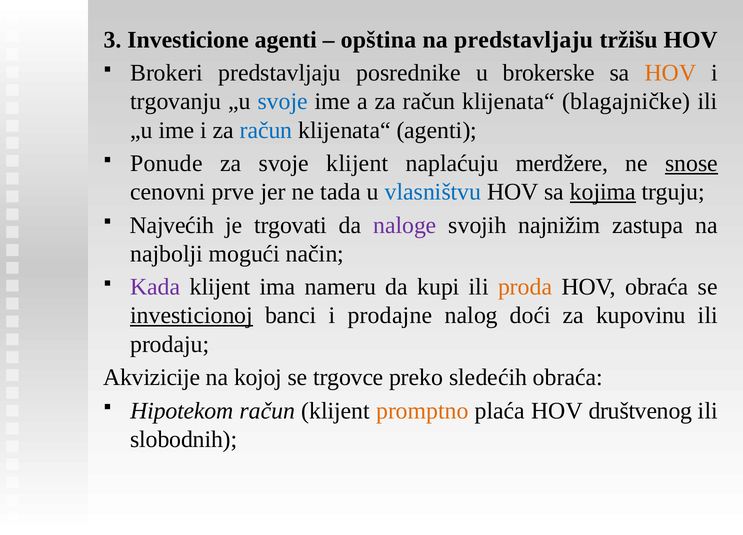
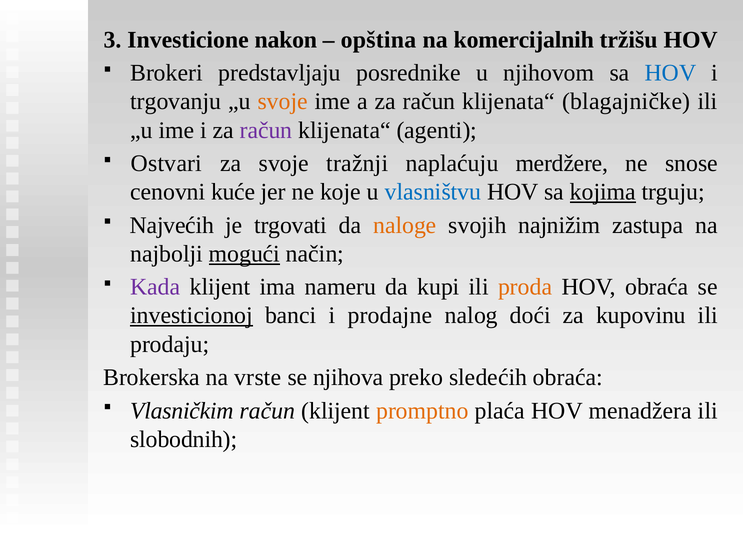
Investicione agenti: agenti -> nakon
na predstavljaju: predstavljaju -> komercijalnih
brokerske: brokerske -> njihovom
HOV at (670, 73) colour: orange -> blue
svoje at (283, 102) colour: blue -> orange
račun at (266, 130) colour: blue -> purple
Ponude: Ponude -> Ostvari
svoje klijent: klijent -> tražnji
snose underline: present -> none
prve: prve -> kuće
tada: tada -> koje
naloge colour: purple -> orange
mogući underline: none -> present
Akvizicije: Akvizicije -> Brokerska
kojoj: kojoj -> vrste
trgovce: trgovce -> njihova
Hipotekom: Hipotekom -> Vlasničkim
društvenog: društvenog -> menadžera
